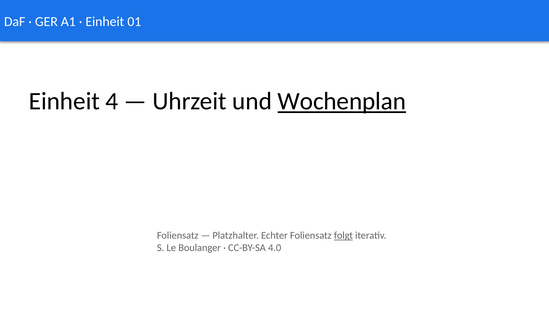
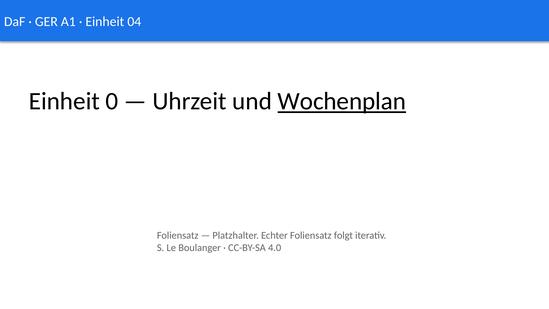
01: 01 -> 04
4: 4 -> 0
folgt underline: present -> none
